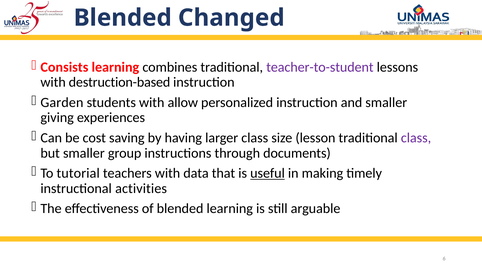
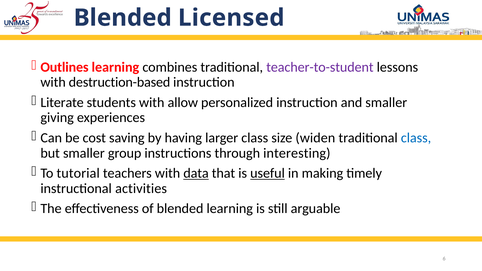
Changed: Changed -> Licensed
Consists: Consists -> Outlines
Garden: Garden -> Literate
lesson: lesson -> widen
class at (416, 138) colour: purple -> blue
documents: documents -> interesting
data underline: none -> present
